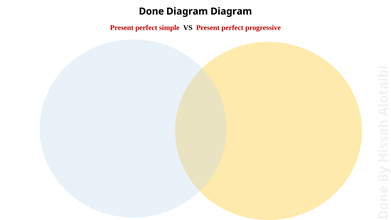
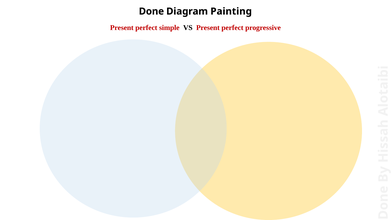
Diagram Diagram: Diagram -> Painting
